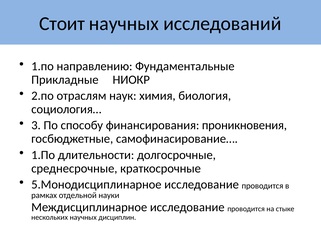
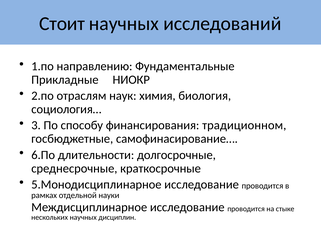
проникновения: проникновения -> традиционном
1.По at (43, 155): 1.По -> 6.По
